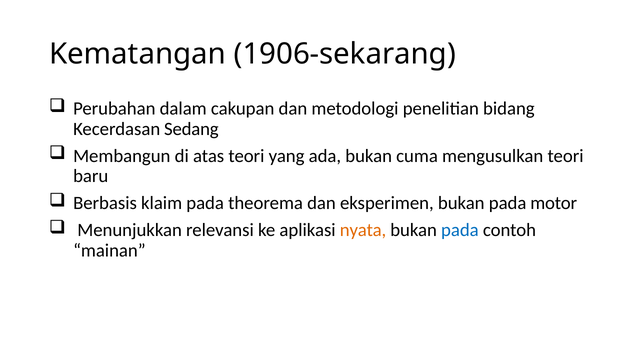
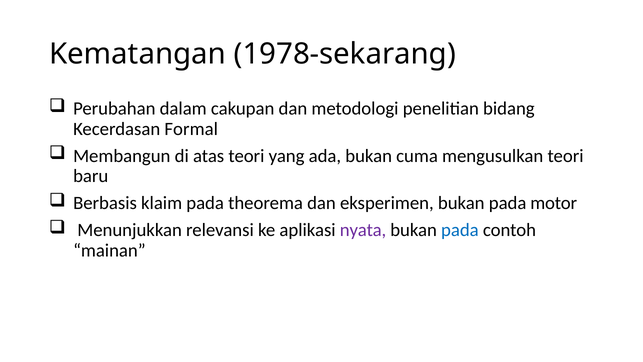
1906-sekarang: 1906-sekarang -> 1978-sekarang
Sedang: Sedang -> Formal
nyata colour: orange -> purple
